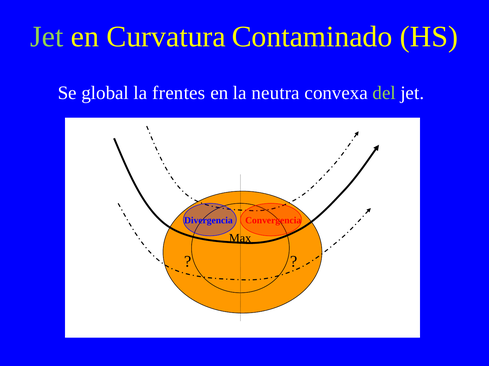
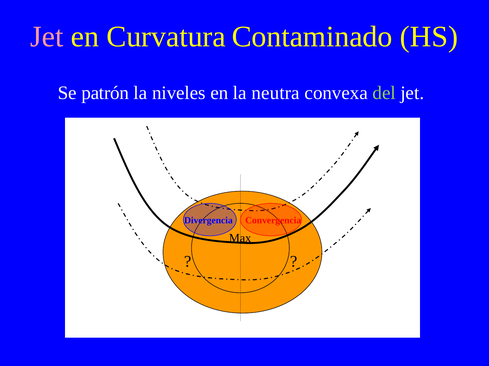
Jet at (47, 37) colour: light green -> pink
global: global -> patrón
frentes: frentes -> niveles
